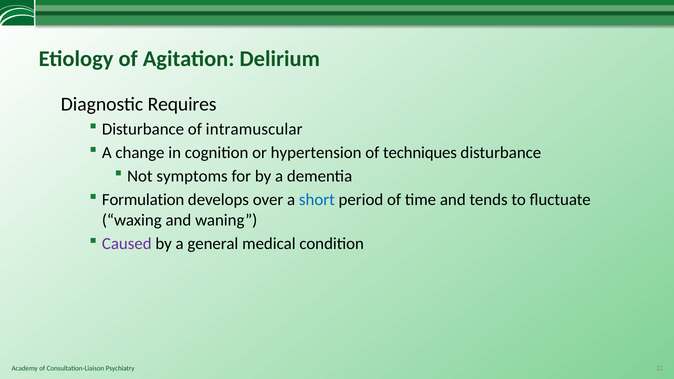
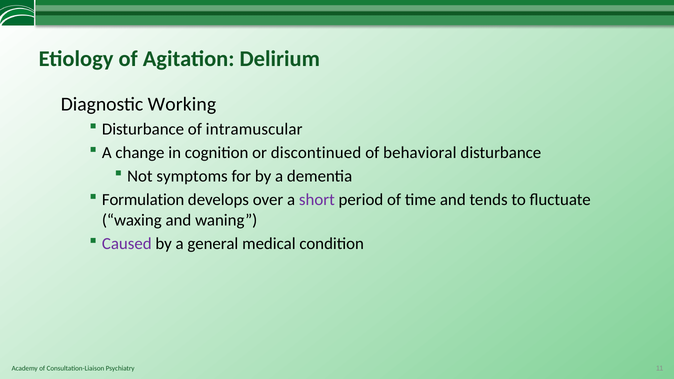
Requires: Requires -> Working
hypertension: hypertension -> discontinued
techniques: techniques -> behavioral
short colour: blue -> purple
